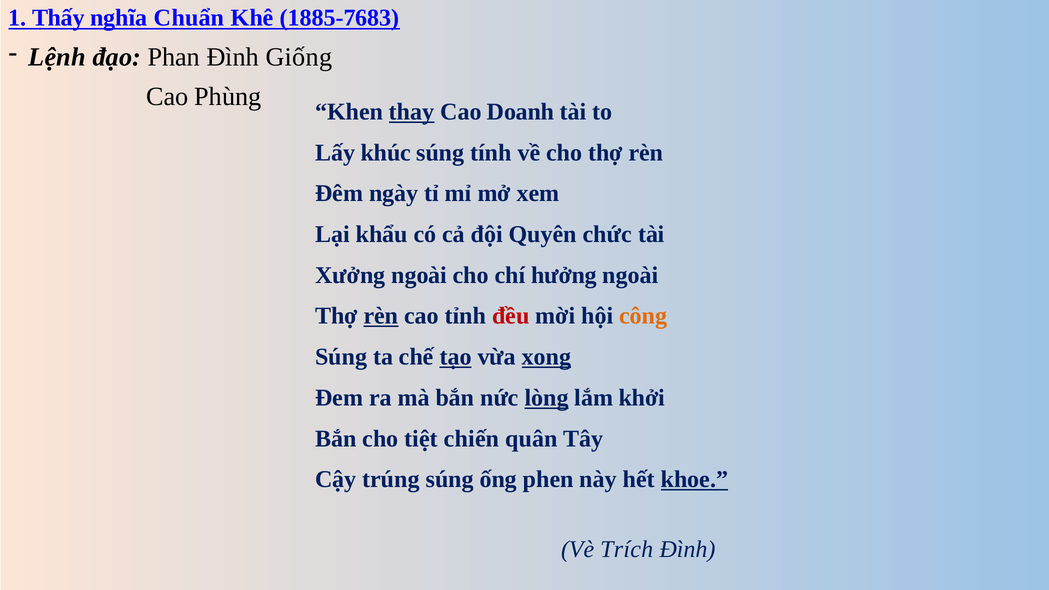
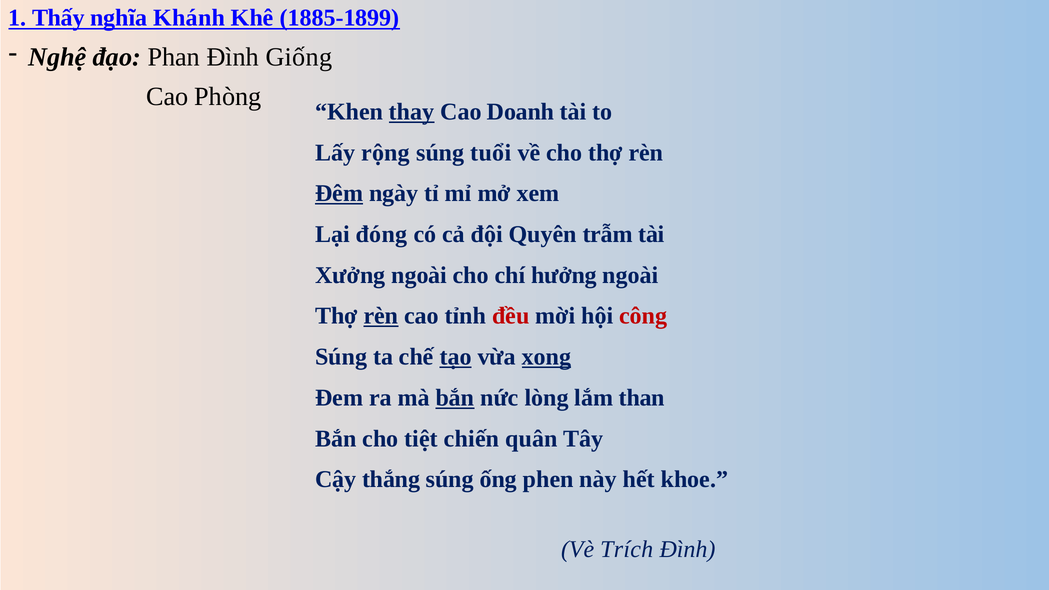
Chuẩn: Chuẩn -> Khánh
1885-7683: 1885-7683 -> 1885-1899
Lệnh: Lệnh -> Nghệ
Phùng: Phùng -> Phòng
khúc: khúc -> rộng
tính: tính -> tuổi
Đêm underline: none -> present
khẩu: khẩu -> đóng
chức: chức -> trẫm
công colour: orange -> red
bắn at (455, 398) underline: none -> present
lòng underline: present -> none
khởi: khởi -> than
trúng: trúng -> thắng
khoe underline: present -> none
